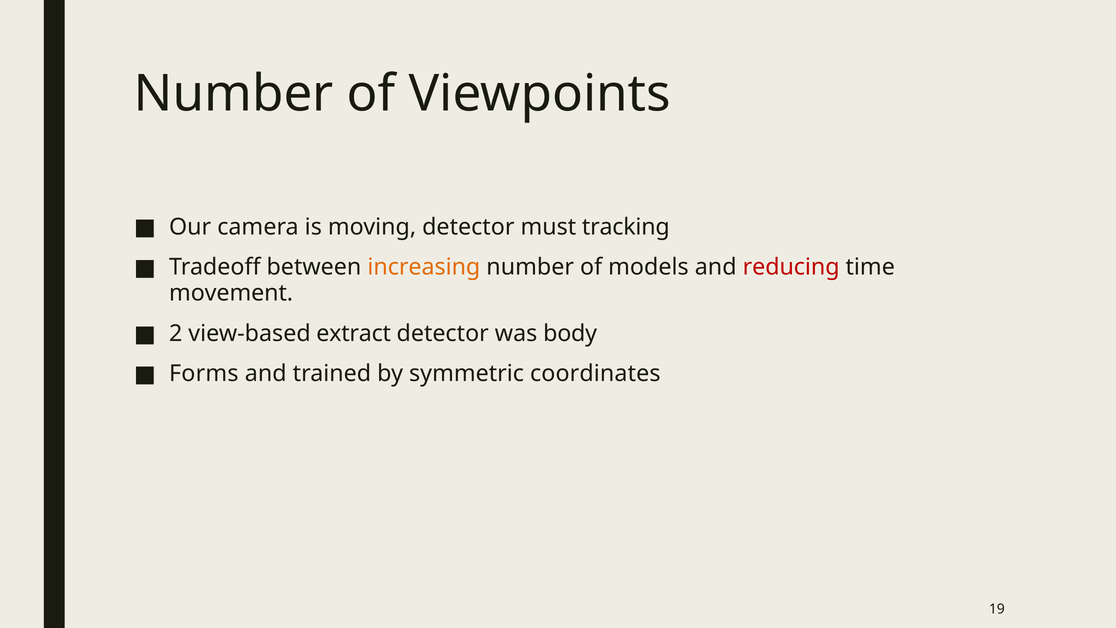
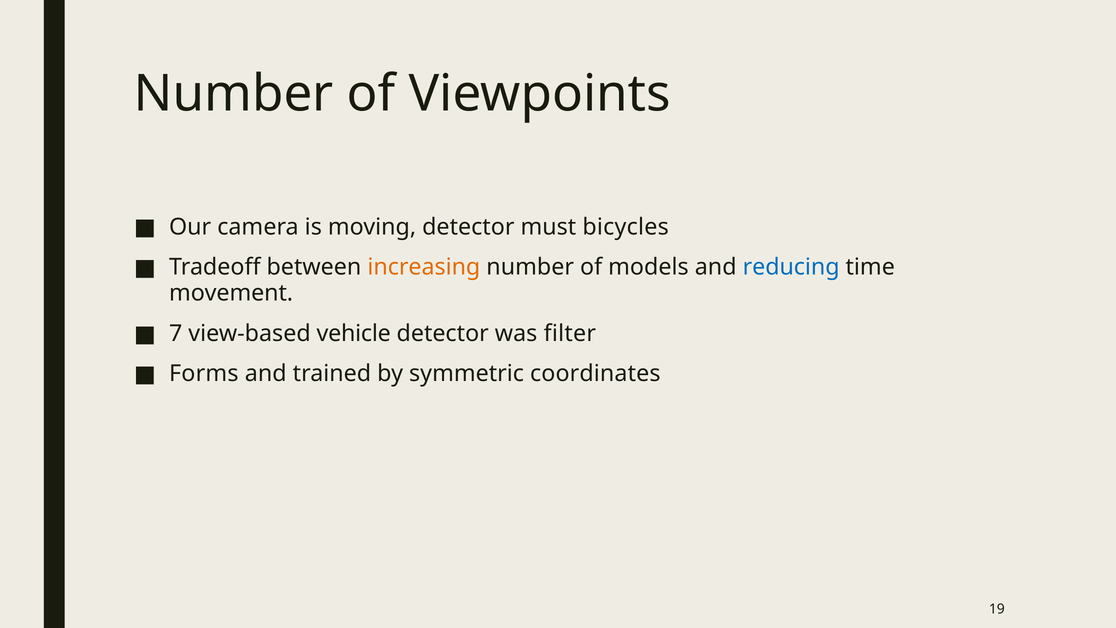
tracking: tracking -> bicycles
reducing colour: red -> blue
2: 2 -> 7
extract: extract -> vehicle
body: body -> filter
